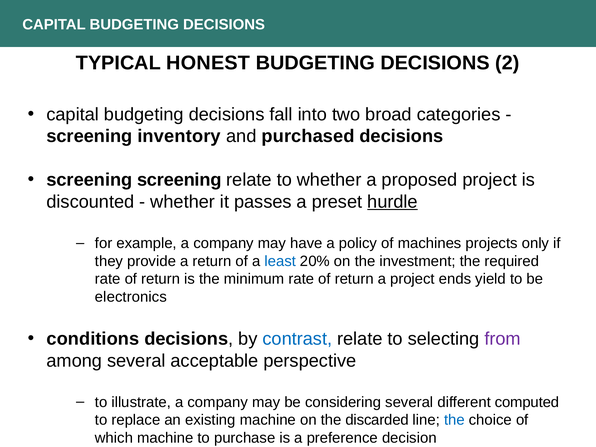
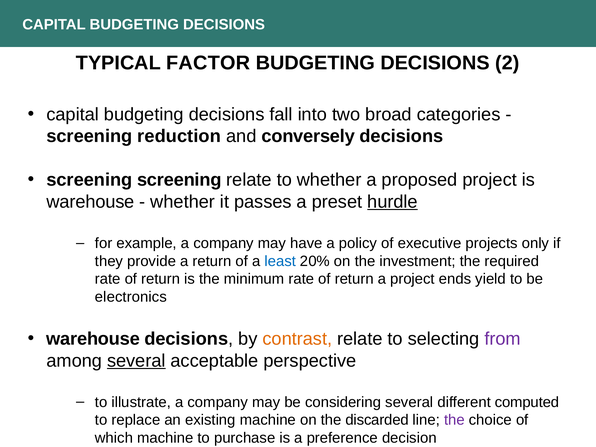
HONEST: HONEST -> FACTOR
inventory: inventory -> reduction
purchased: purchased -> conversely
discounted at (90, 202): discounted -> warehouse
machines: machines -> executive
conditions at (93, 339): conditions -> warehouse
contrast colour: blue -> orange
several at (136, 361) underline: none -> present
the at (454, 420) colour: blue -> purple
